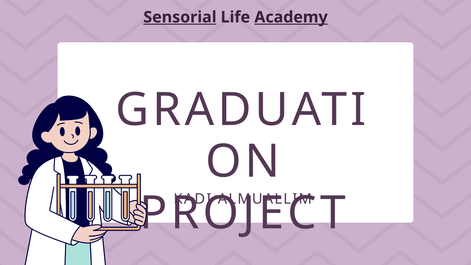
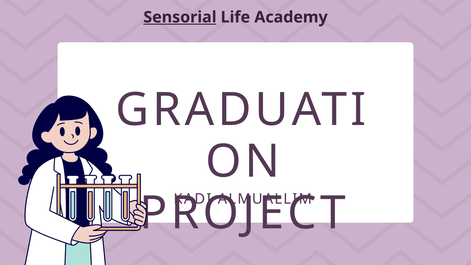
Academy underline: present -> none
